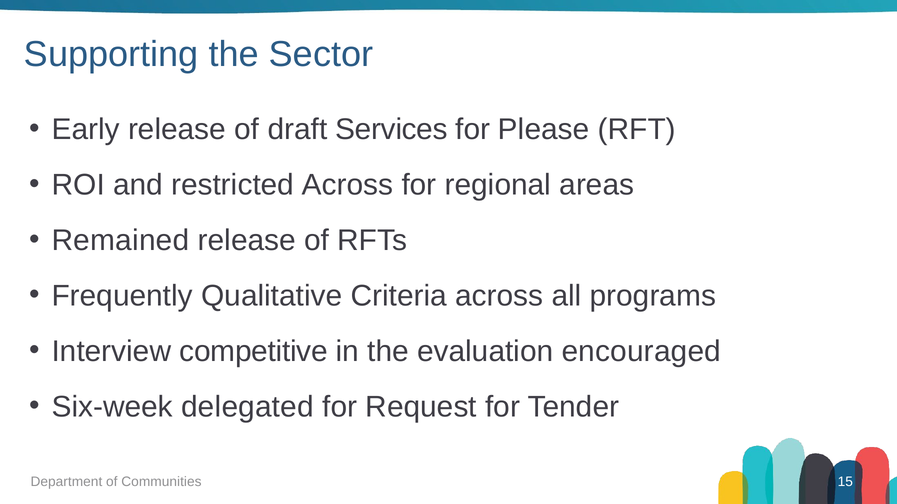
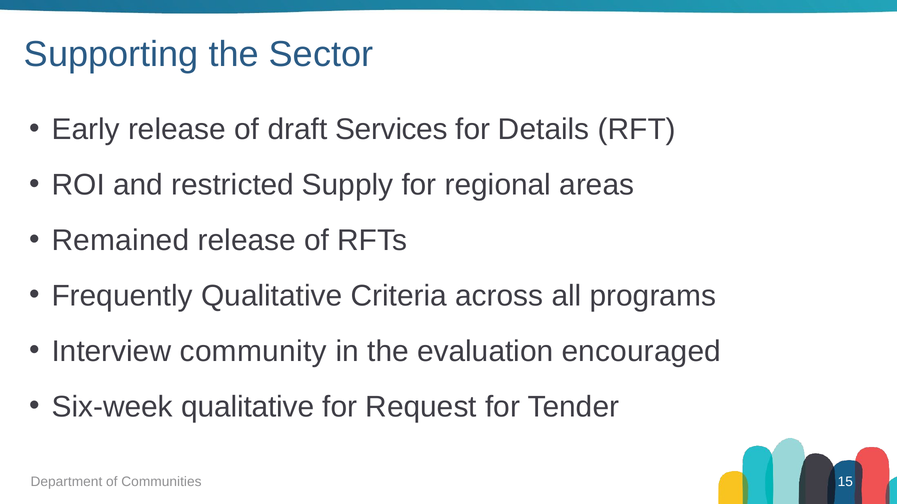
Please: Please -> Details
restricted Across: Across -> Supply
competitive: competitive -> community
Six-week delegated: delegated -> qualitative
